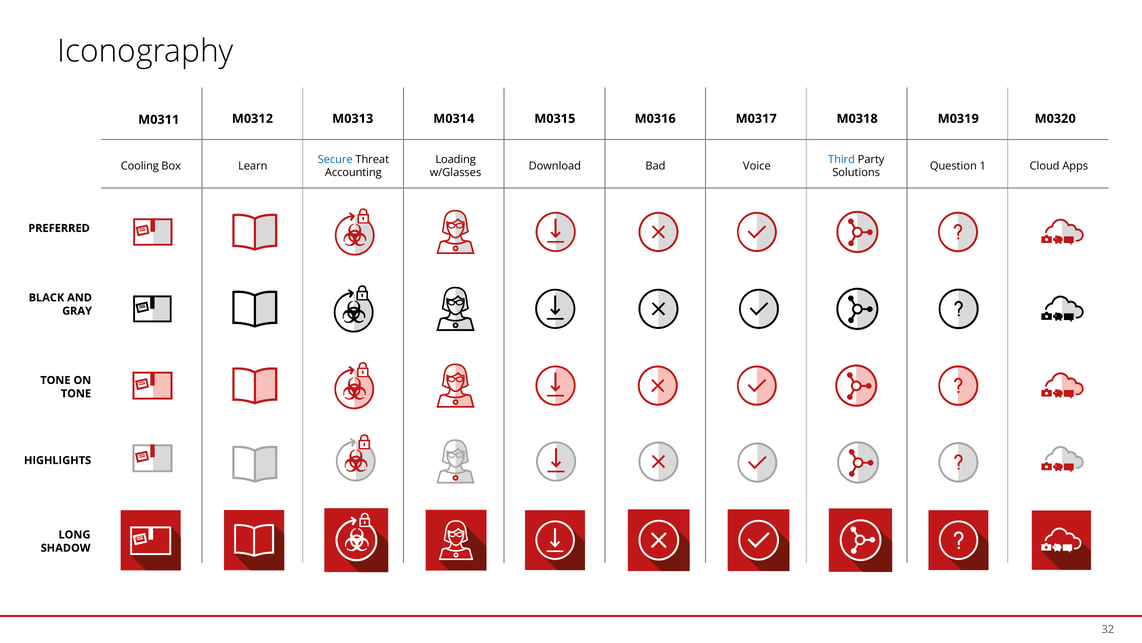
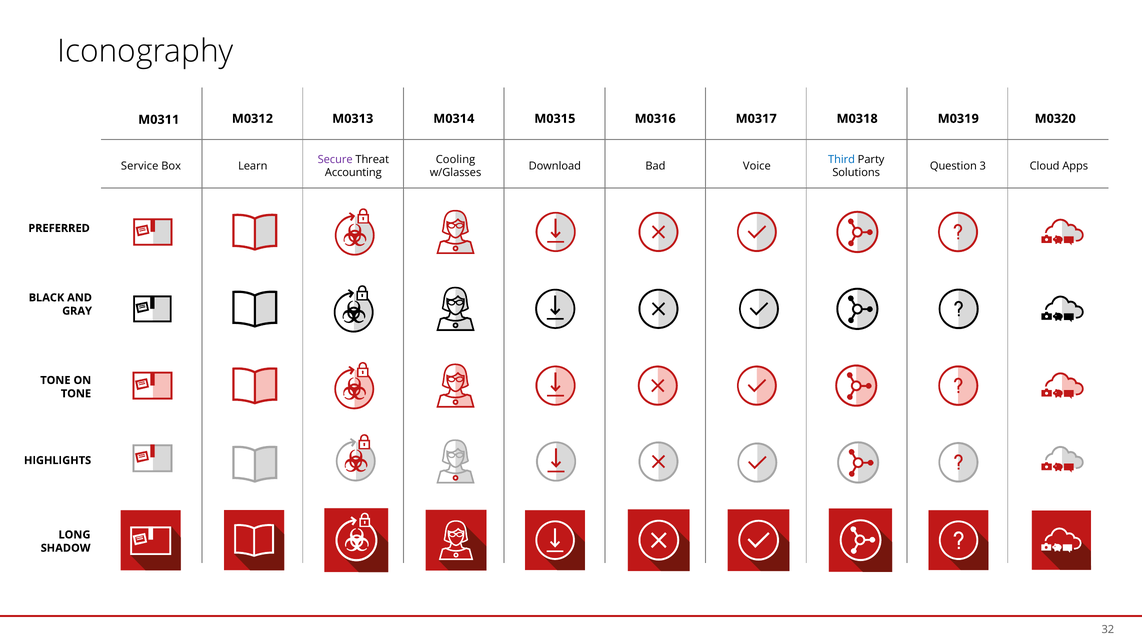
Secure colour: blue -> purple
Loading: Loading -> Cooling
Cooling: Cooling -> Service
1: 1 -> 3
